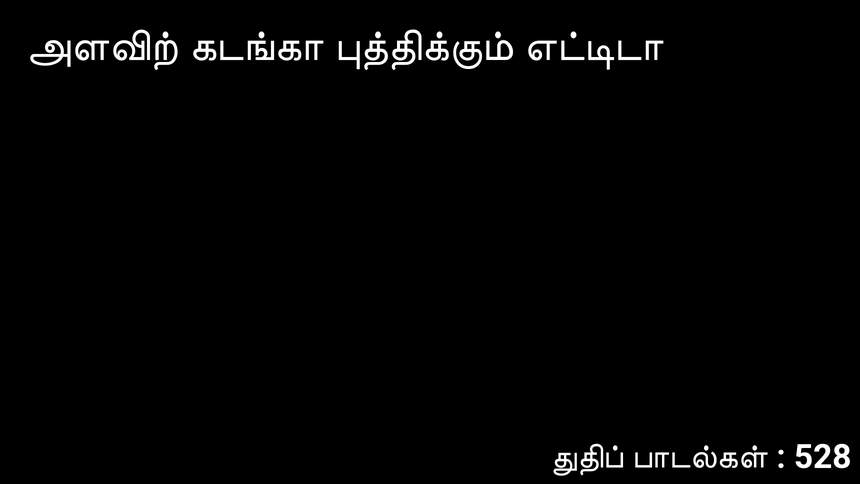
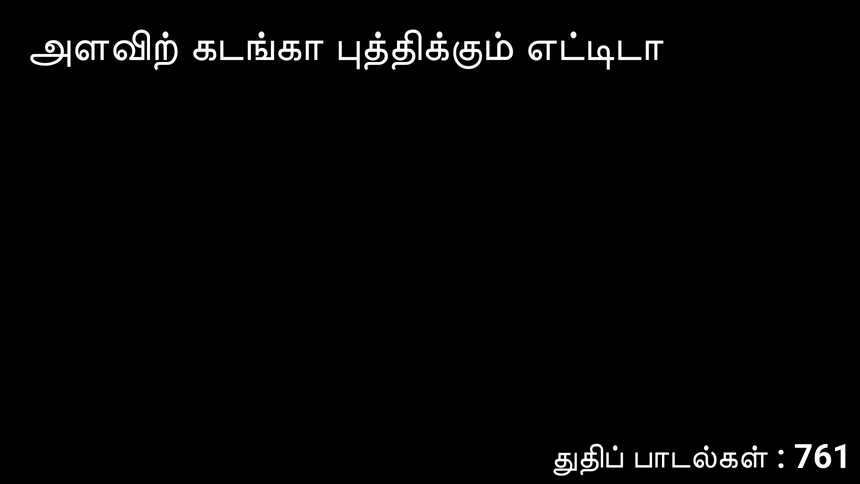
528: 528 -> 761
